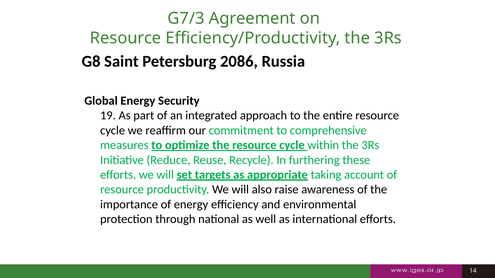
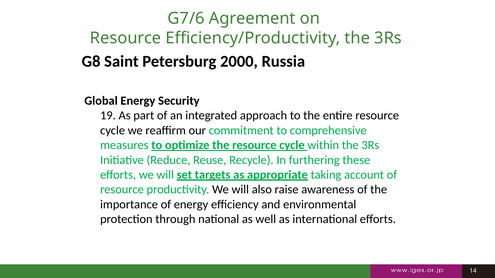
G7/3: G7/3 -> G7/6
2086: 2086 -> 2000
